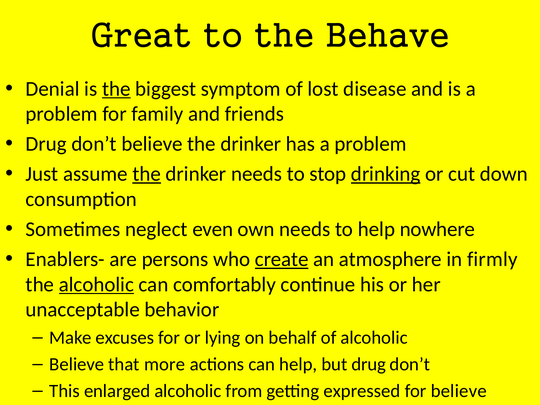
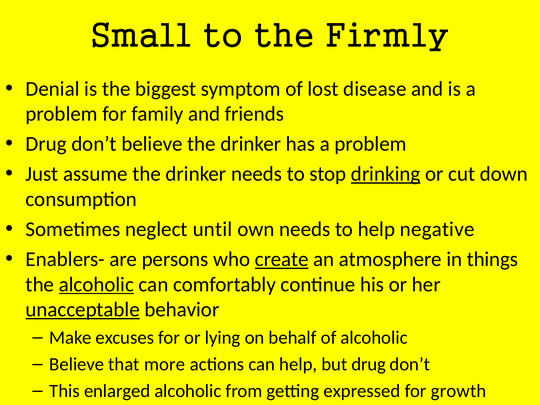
Great: Great -> Small
Behave: Behave -> Firmly
the at (116, 89) underline: present -> none
the at (147, 174) underline: present -> none
even: even -> until
nowhere: nowhere -> negative
firmly: firmly -> things
unacceptable underline: none -> present
for believe: believe -> growth
